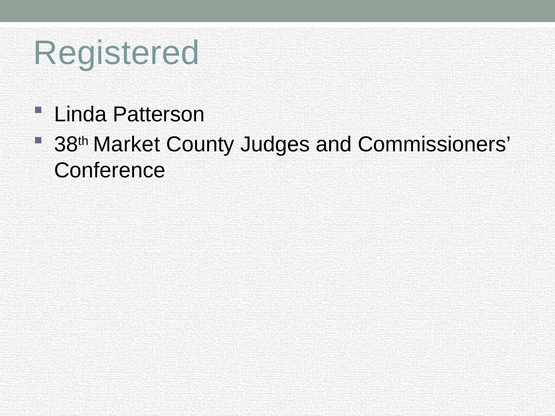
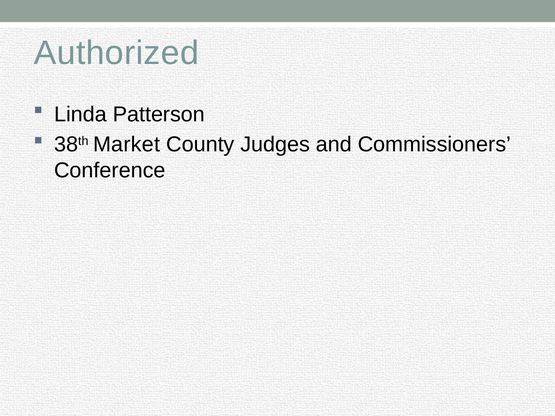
Registered: Registered -> Authorized
